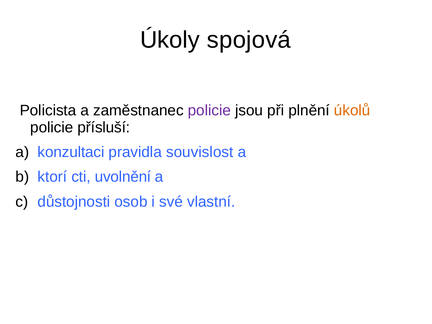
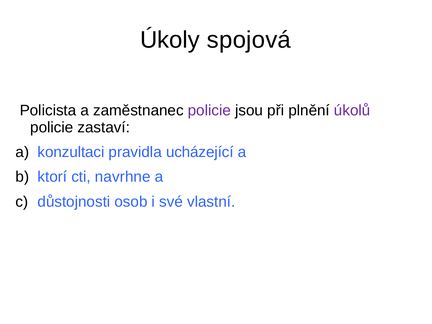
úkolů colour: orange -> purple
přísluší: přísluší -> zastaví
souvislost: souvislost -> ucházející
uvolnění: uvolnění -> navrhne
